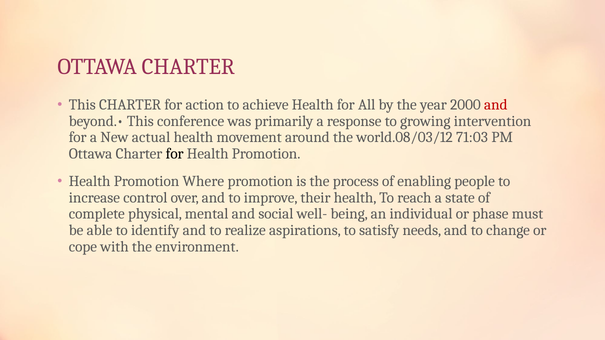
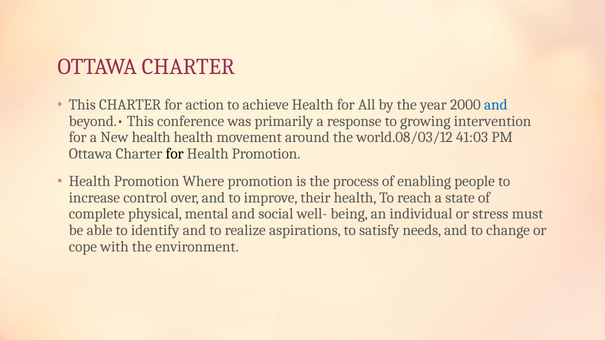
and at (496, 105) colour: red -> blue
New actual: actual -> health
71:03: 71:03 -> 41:03
phase: phase -> stress
